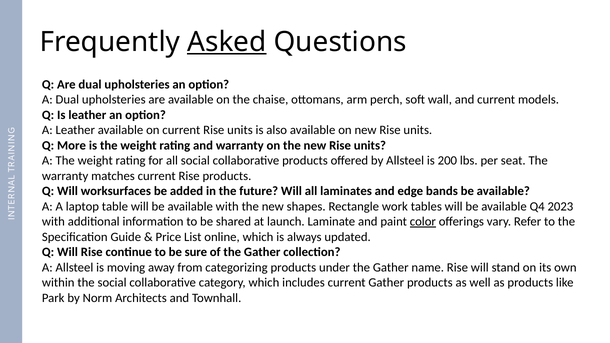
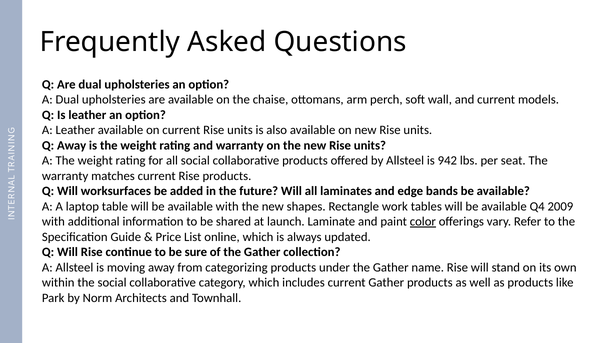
Asked underline: present -> none
Q More: More -> Away
200: 200 -> 942
2023: 2023 -> 2009
